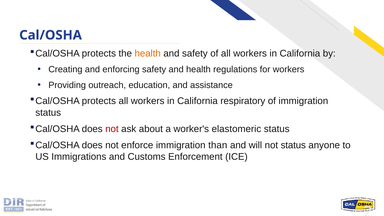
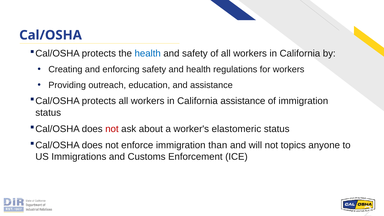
health at (148, 53) colour: orange -> blue
California respiratory: respiratory -> assistance
not status: status -> topics
